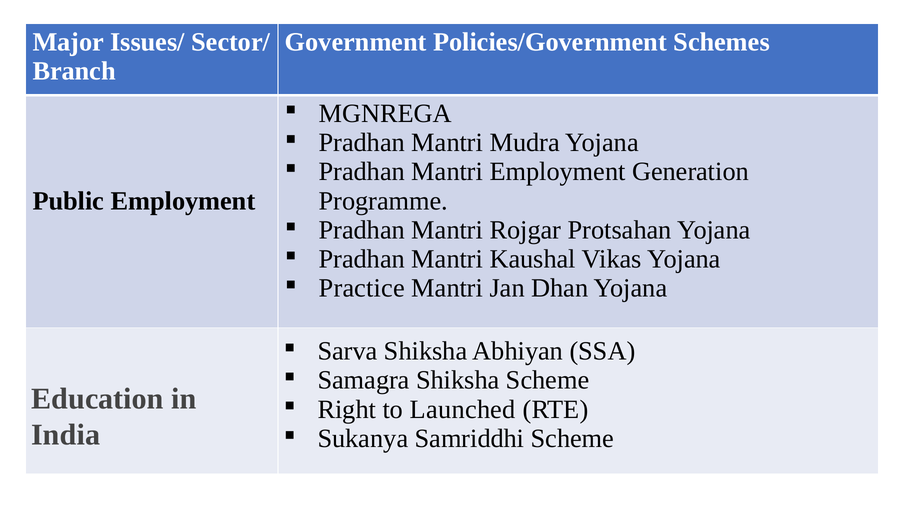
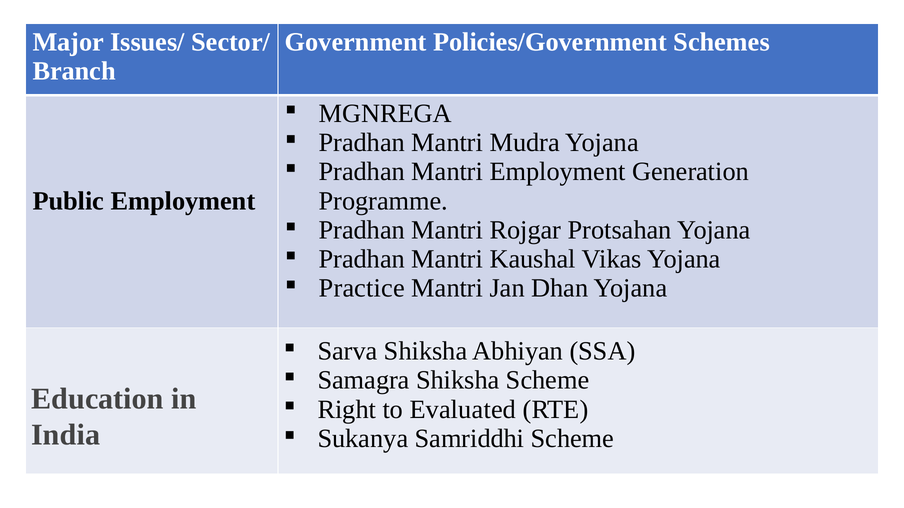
Launched: Launched -> Evaluated
